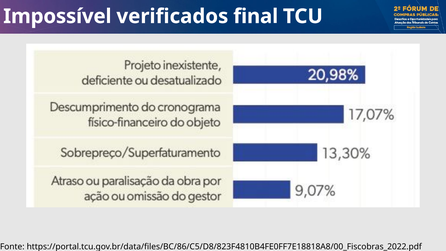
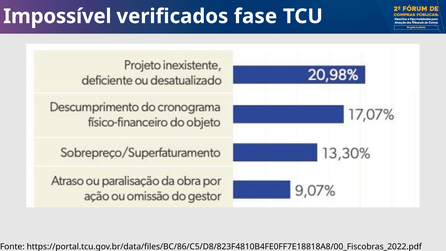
final: final -> fase
